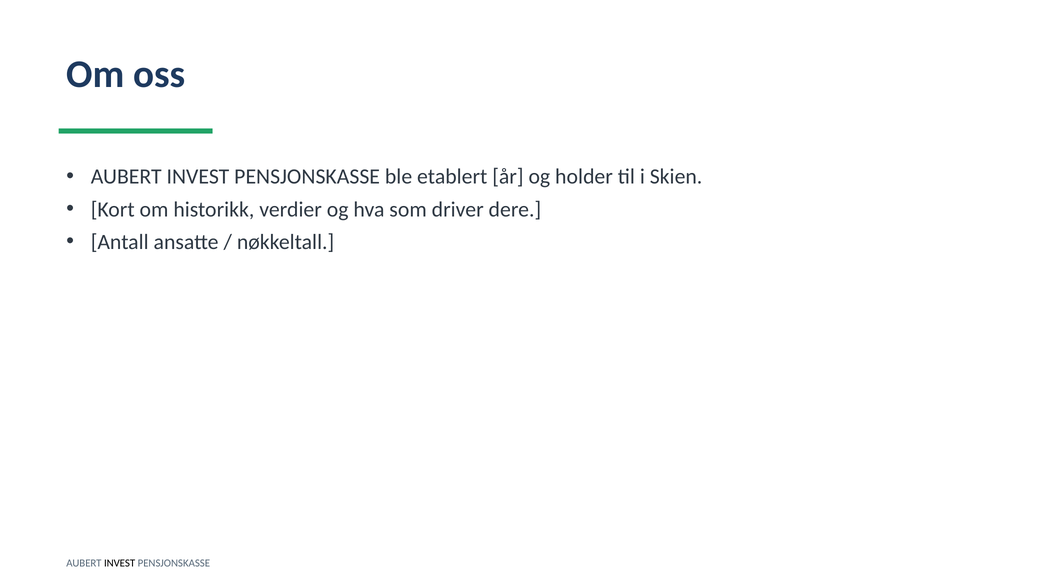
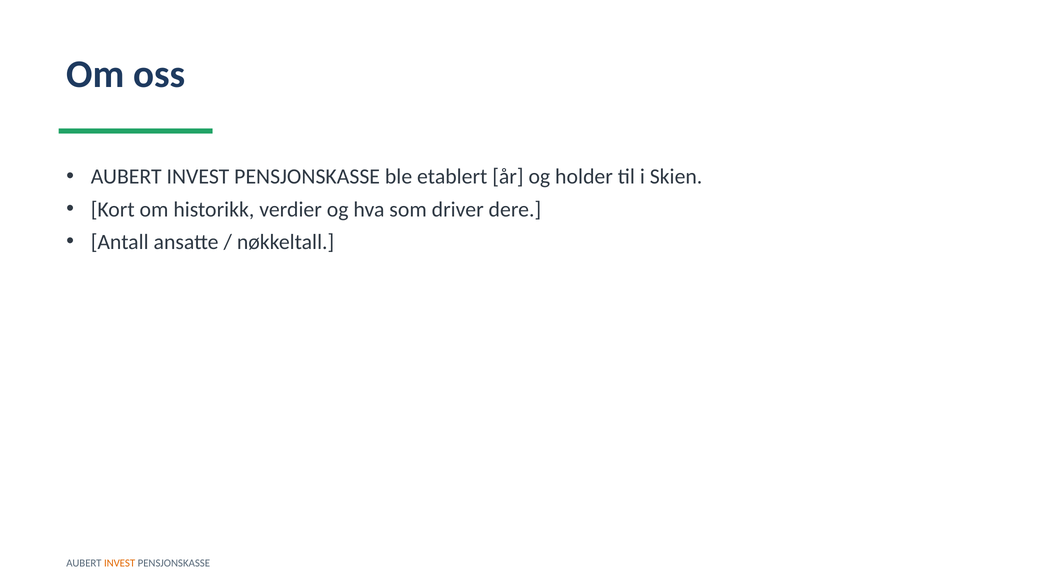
INVEST at (120, 563) colour: black -> orange
